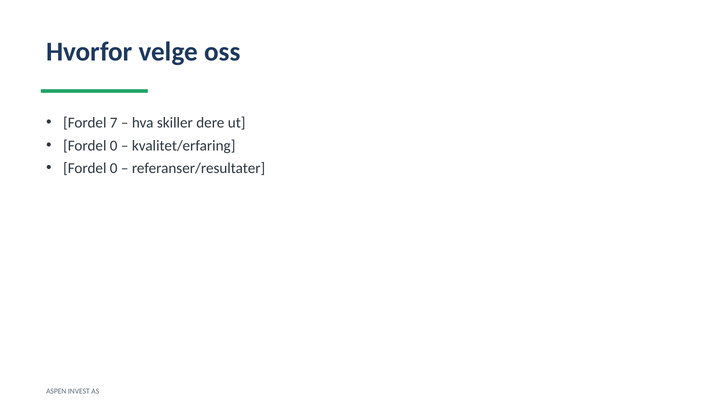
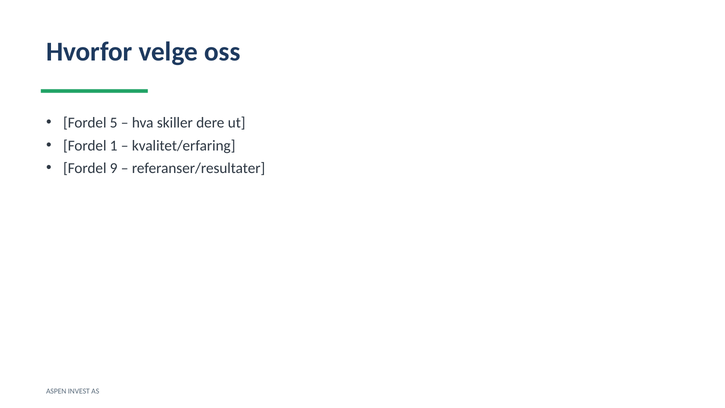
7: 7 -> 5
0 at (114, 145): 0 -> 1
0 at (114, 168): 0 -> 9
